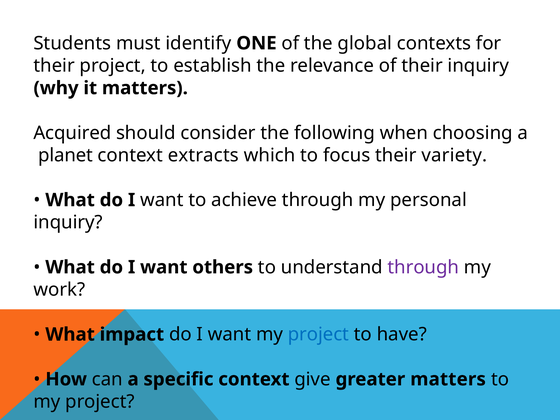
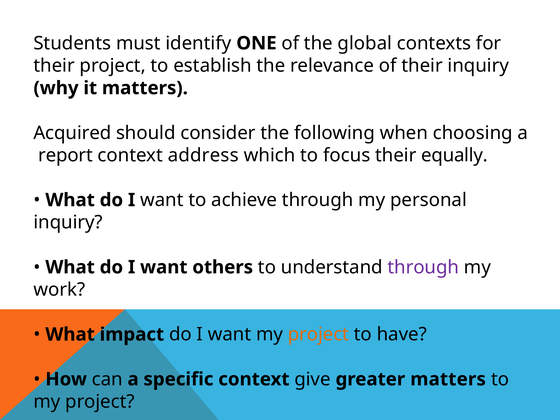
planet: planet -> report
extracts: extracts -> address
variety: variety -> equally
project at (318, 334) colour: blue -> orange
